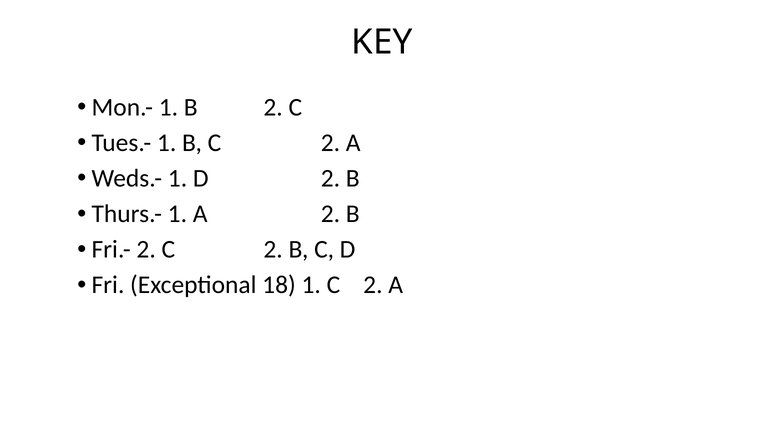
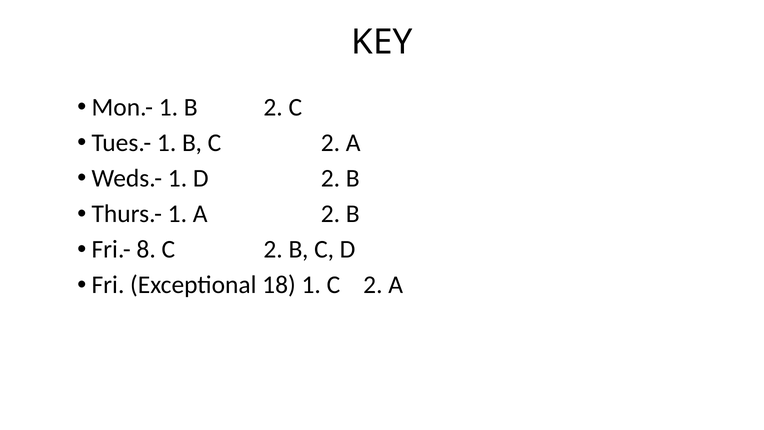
Fri.- 2: 2 -> 8
